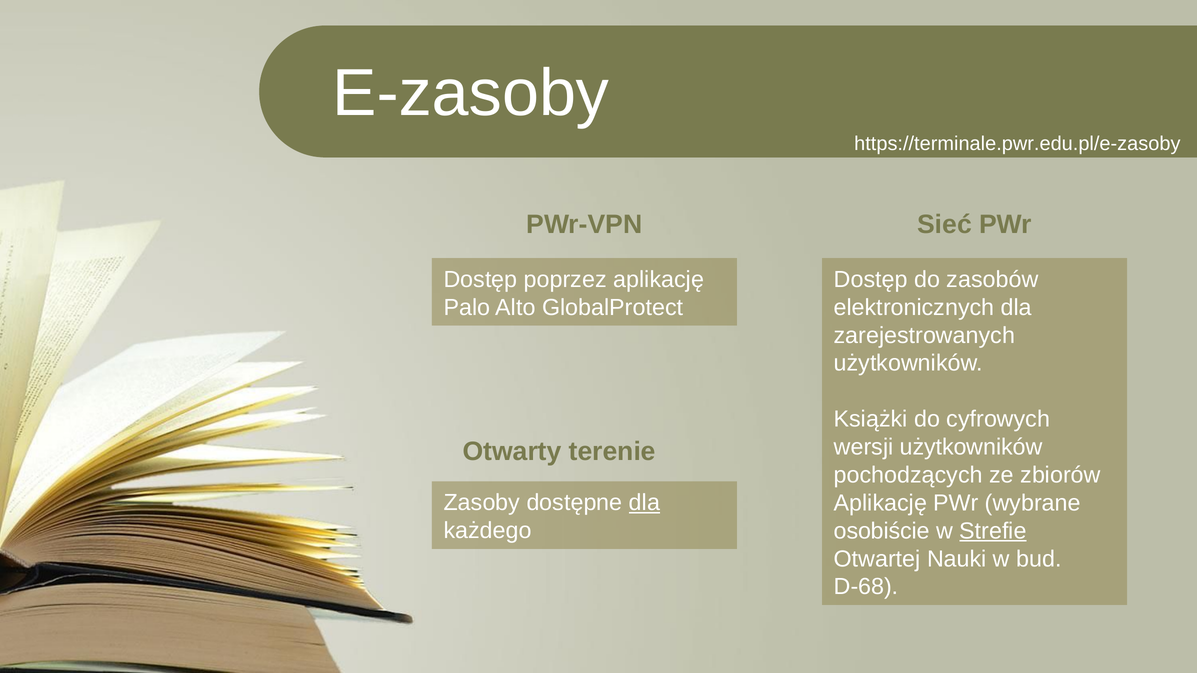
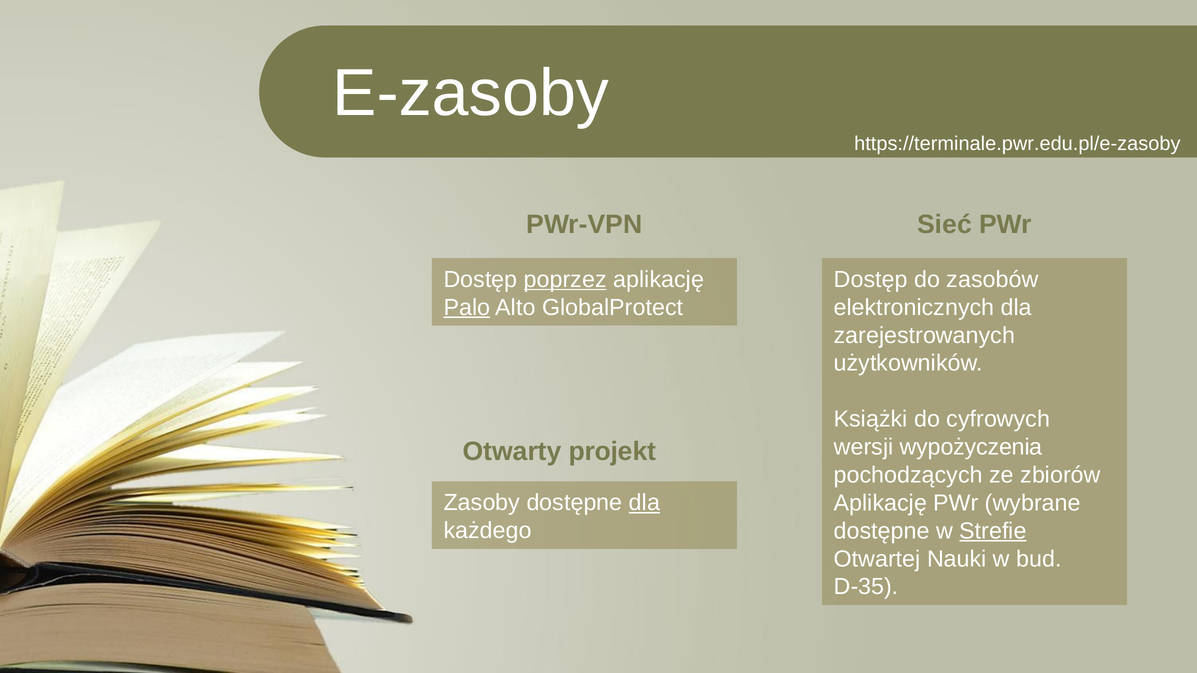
poprzez underline: none -> present
Palo underline: none -> present
wersji użytkowników: użytkowników -> wypożyczenia
terenie: terenie -> projekt
osobiście at (882, 531): osobiście -> dostępne
D-68: D-68 -> D-35
